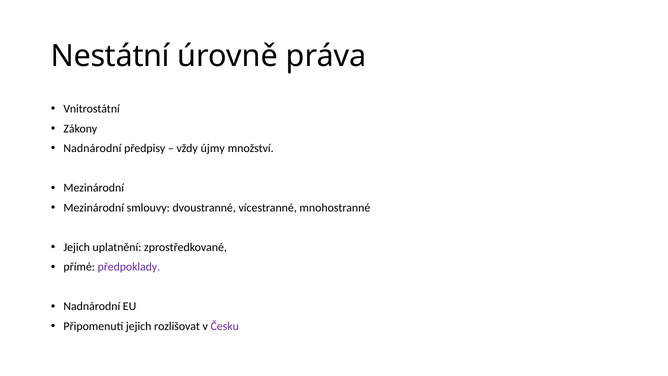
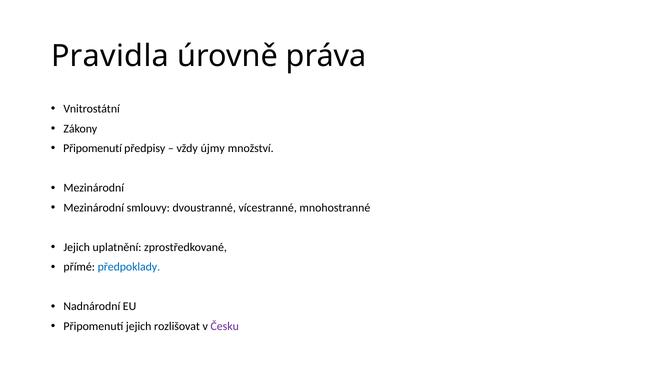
Nestátní: Nestátní -> Pravidla
Nadnárodní at (92, 148): Nadnárodní -> Připomenutí
předpoklady colour: purple -> blue
